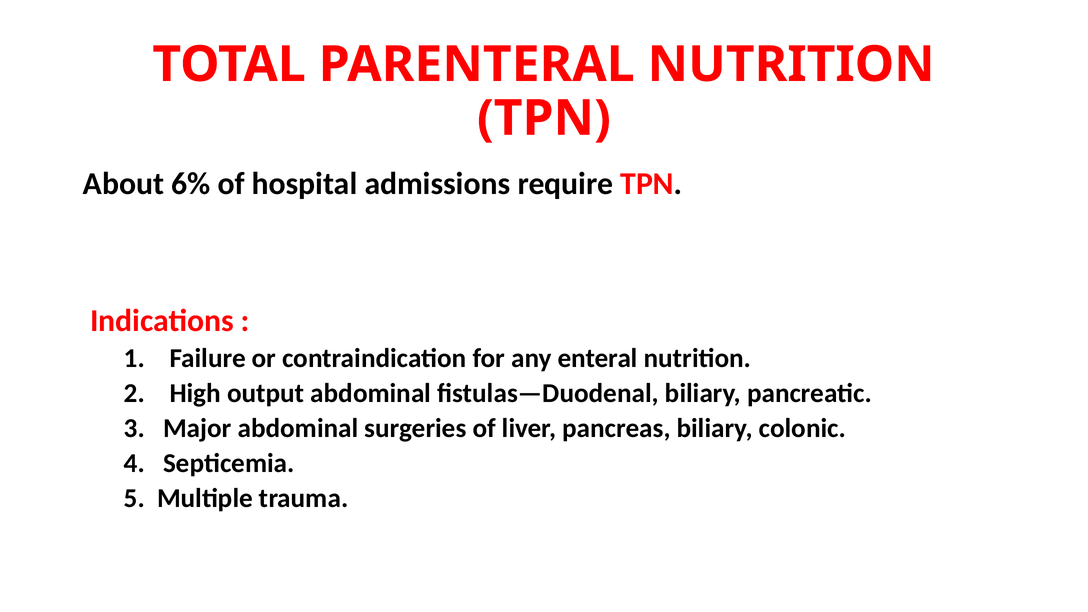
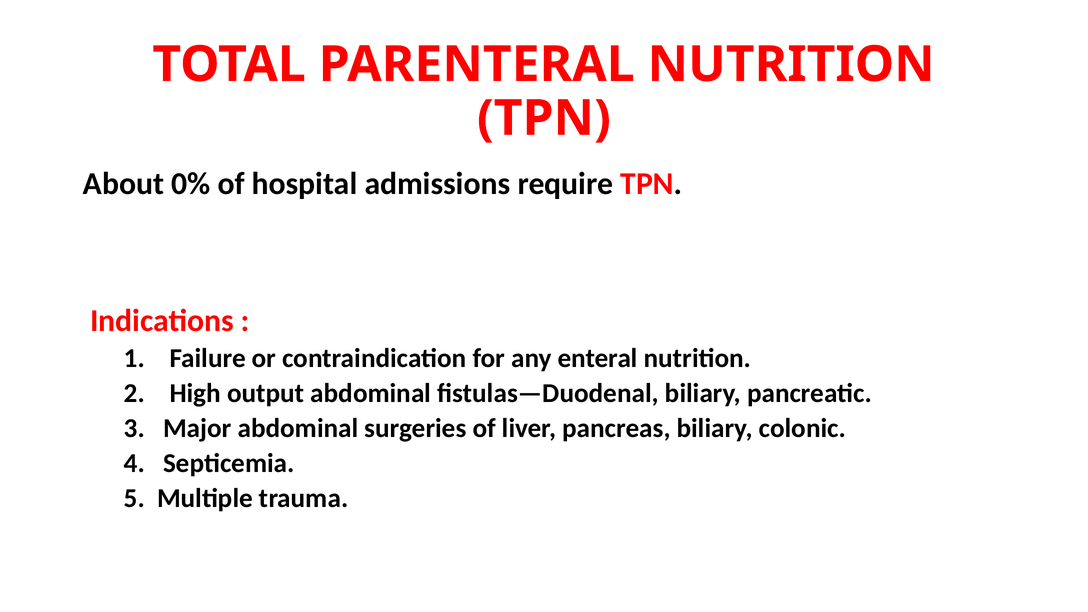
6%: 6% -> 0%
